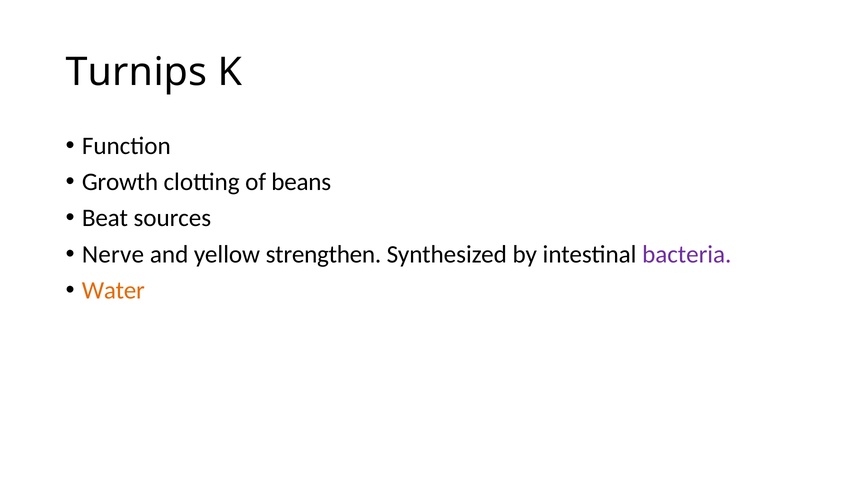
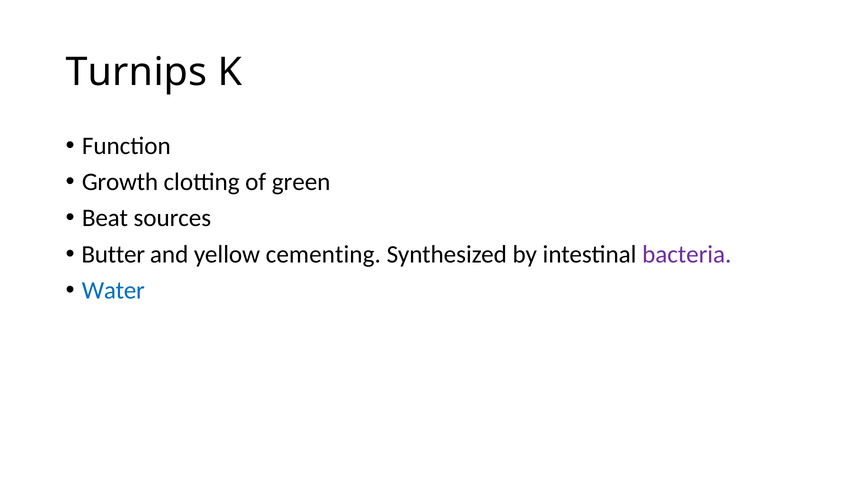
beans: beans -> green
Nerve: Nerve -> Butter
strengthen: strengthen -> cementing
Water colour: orange -> blue
